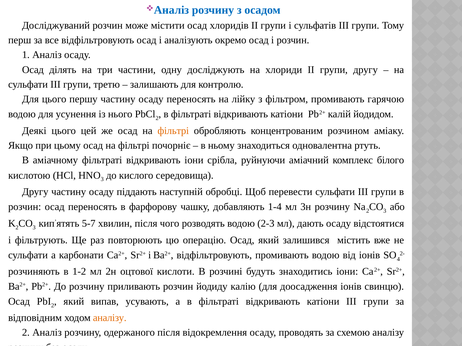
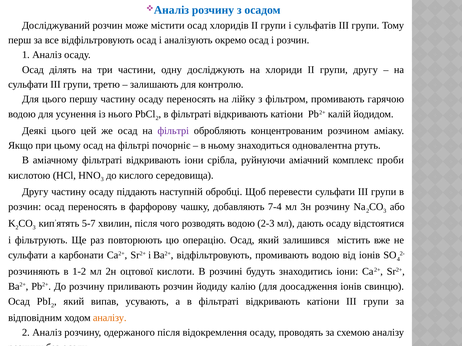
фільтрі at (173, 131) colour: orange -> purple
білого: білого -> проби
1-4: 1-4 -> 7-4
